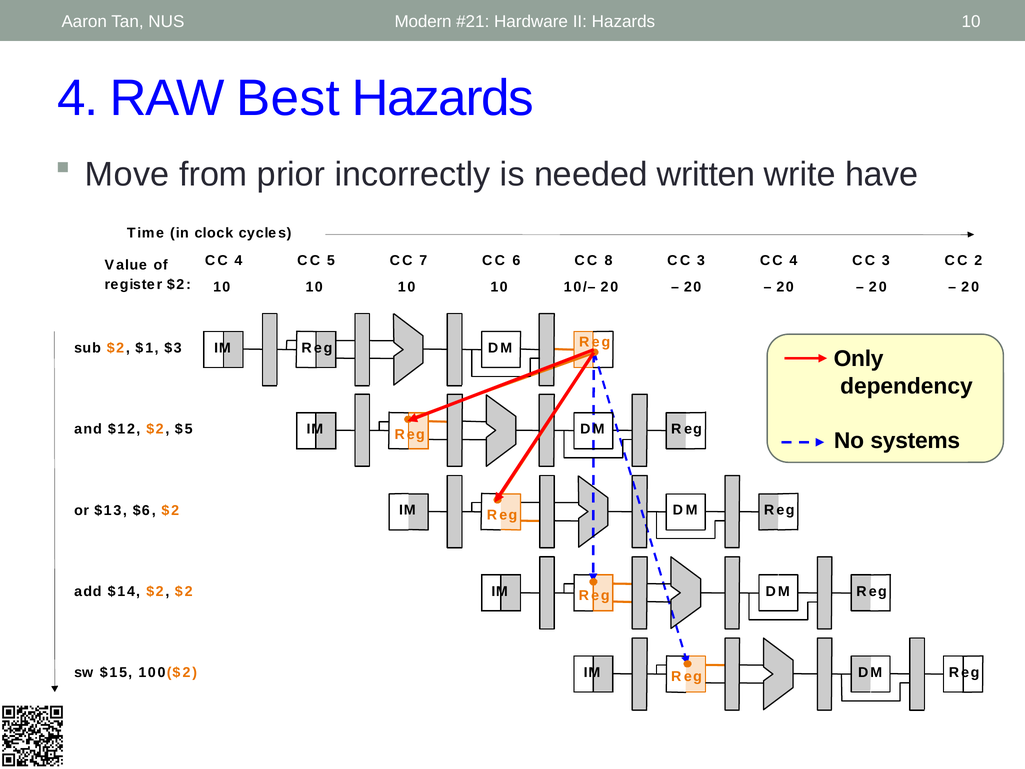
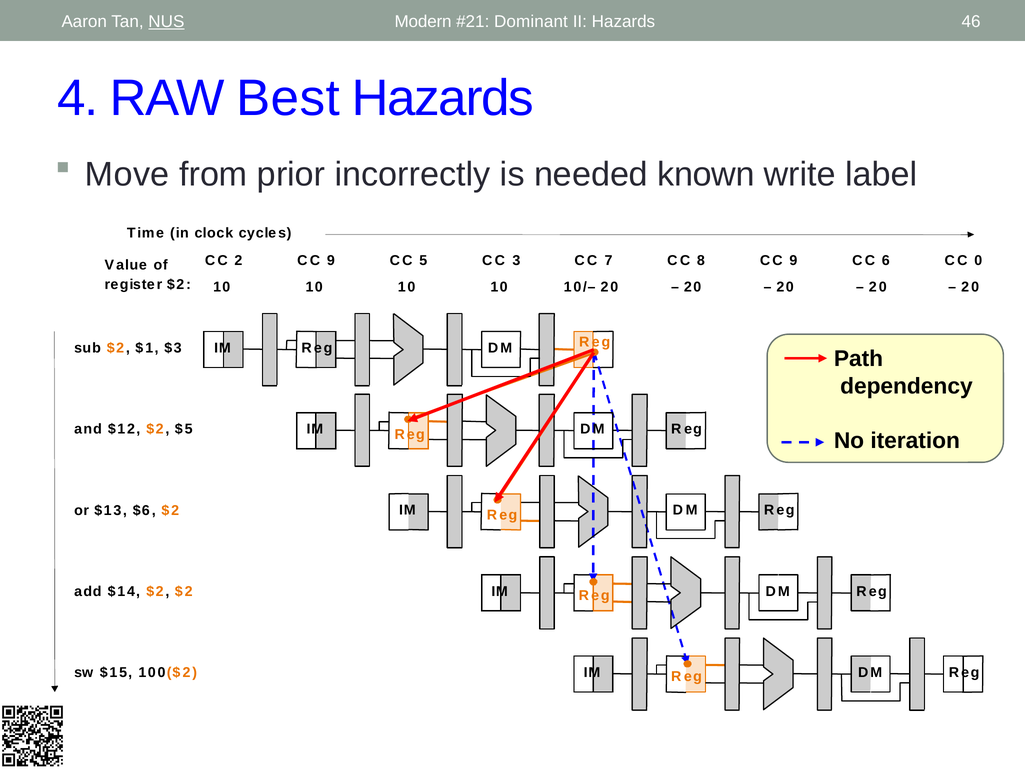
NUS underline: none -> present
Hardware: Hardware -> Dominant
Hazards 10: 10 -> 46
written: written -> known
have: have -> label
4 at (238, 260): 4 -> 2
5 at (331, 260): 5 -> 9
7: 7 -> 5
6: 6 -> 3
8: 8 -> 7
3 at (701, 260): 3 -> 8
4 at (793, 260): 4 -> 9
3 at (886, 260): 3 -> 6
2: 2 -> 0
Only: Only -> Path
systems: systems -> iteration
